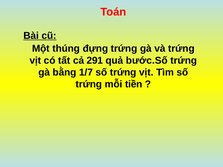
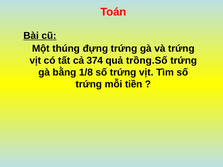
291: 291 -> 374
bước.Số: bước.Số -> trồng.Số
1/7: 1/7 -> 1/8
